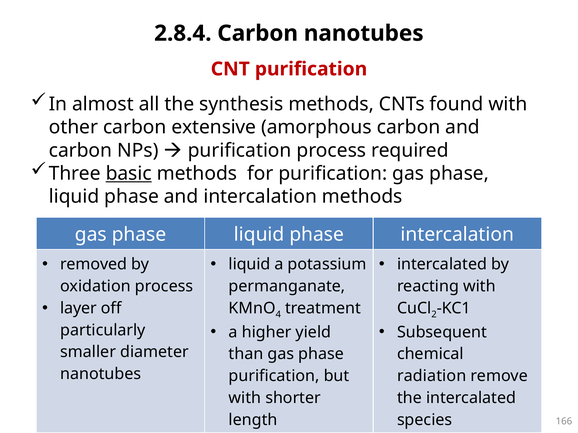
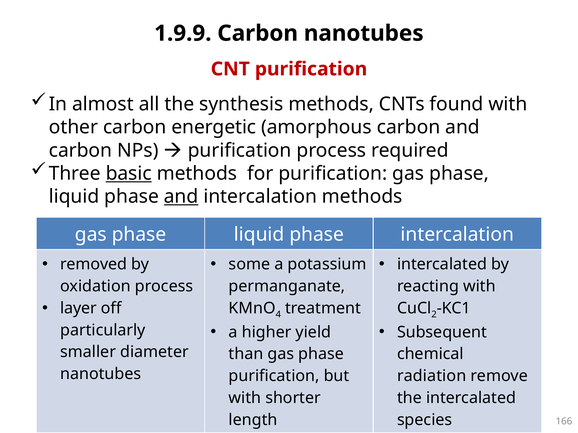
2.8.4: 2.8.4 -> 1.9.9
extensive: extensive -> energetic
and at (181, 197) underline: none -> present
liquid at (249, 265): liquid -> some
